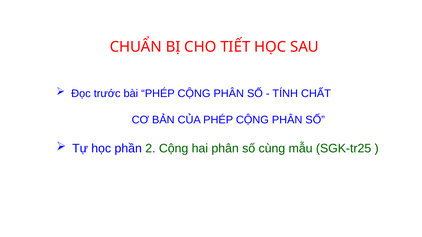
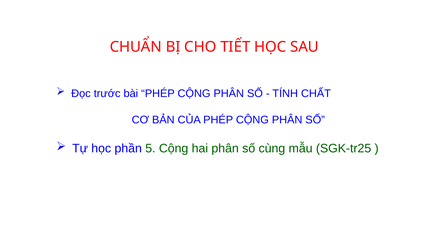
2: 2 -> 5
